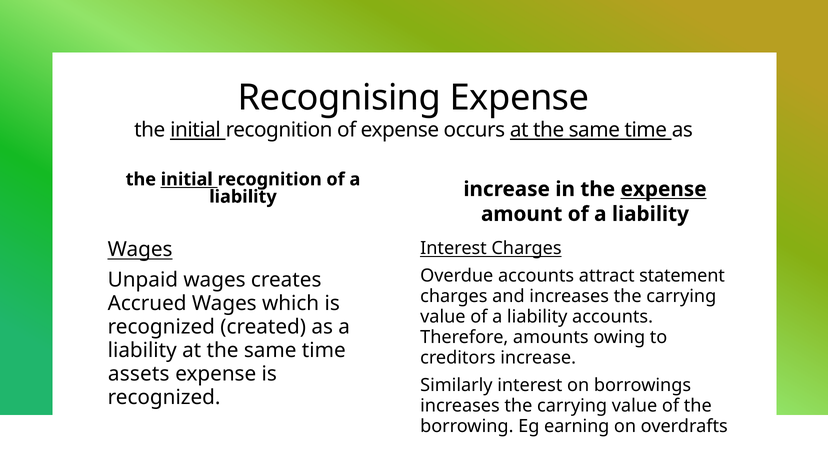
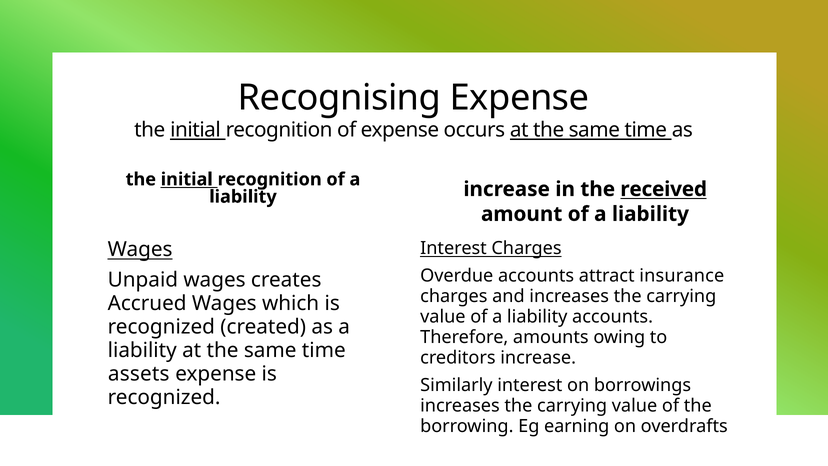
the expense: expense -> received
statement: statement -> insurance
